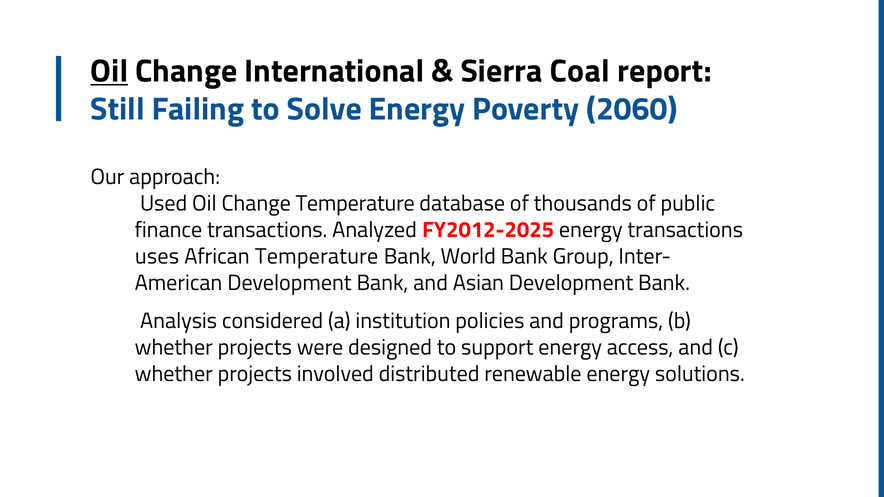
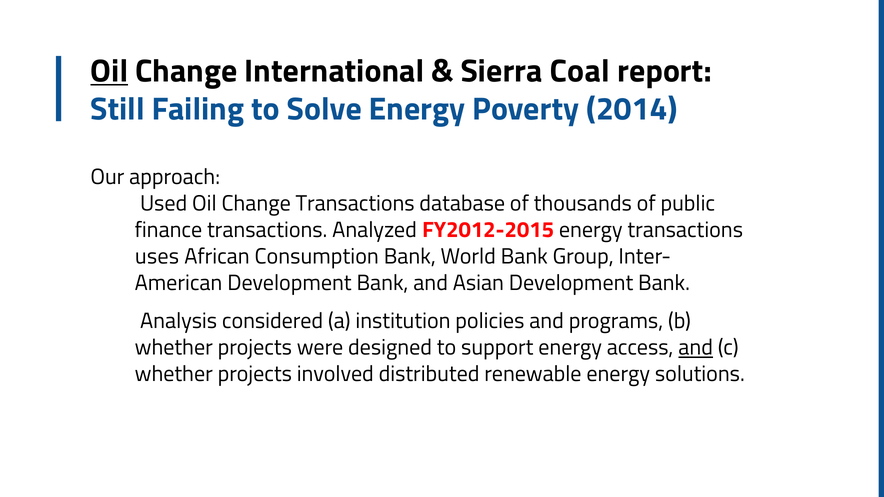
2060: 2060 -> 2014
Change Temperature: Temperature -> Transactions
FY2012-2025: FY2012-2025 -> FY2012-2015
African Temperature: Temperature -> Consumption
and at (696, 348) underline: none -> present
